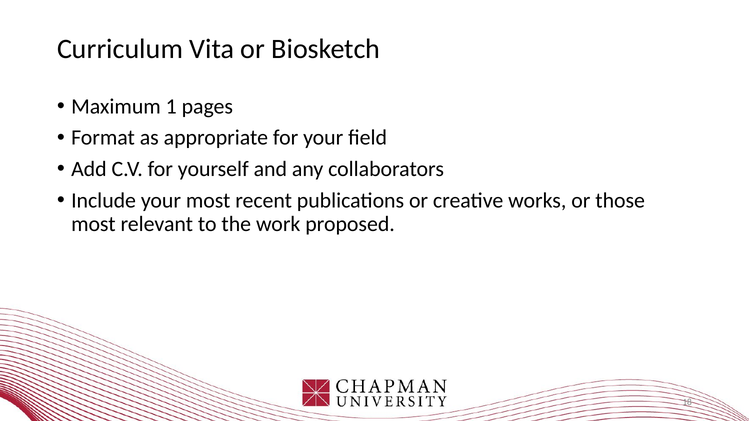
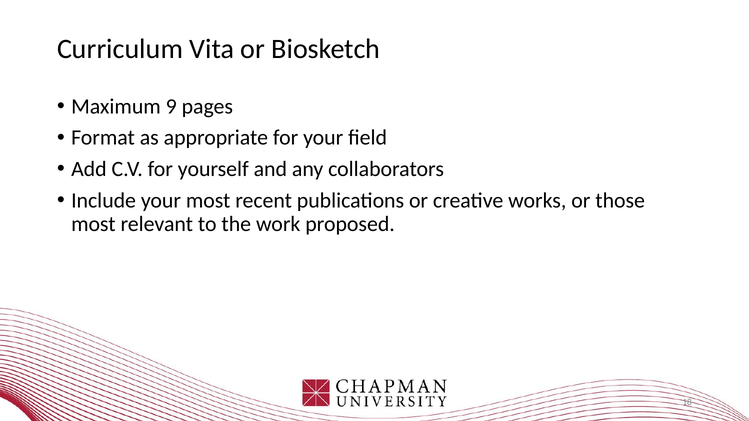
1: 1 -> 9
